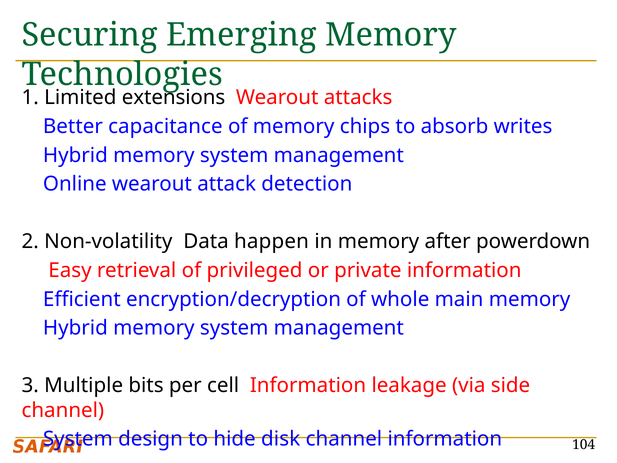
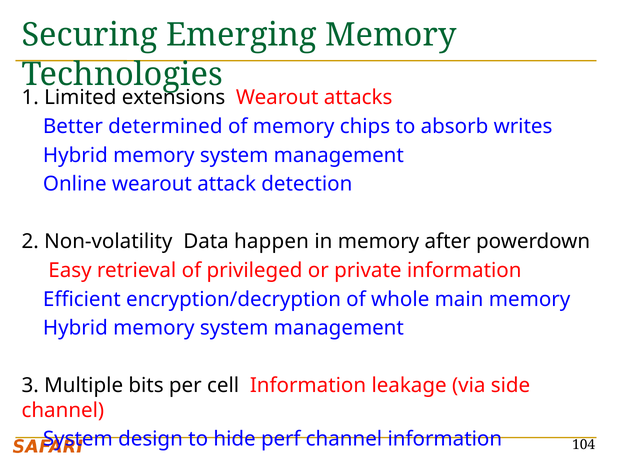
capacitance: capacitance -> determined
disk: disk -> perf
